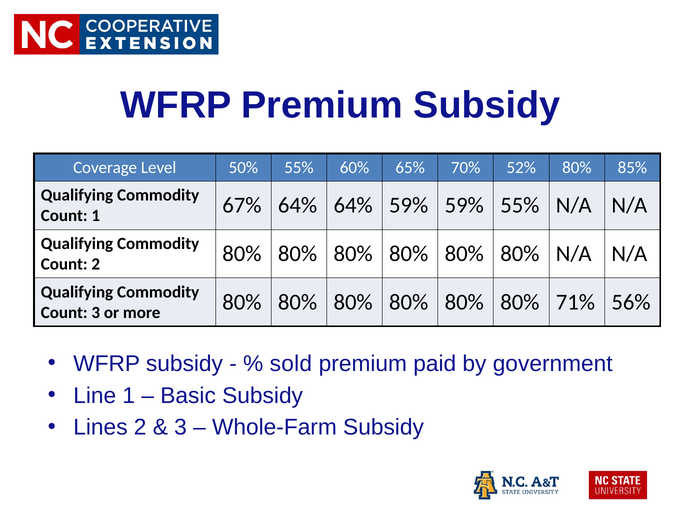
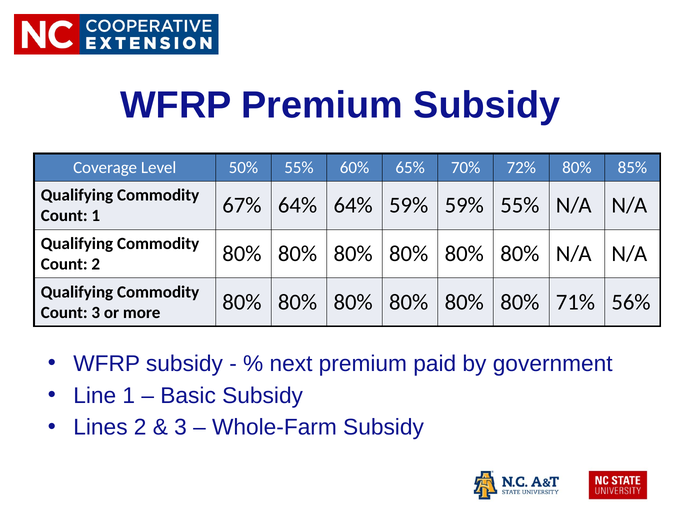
52%: 52% -> 72%
sold: sold -> next
